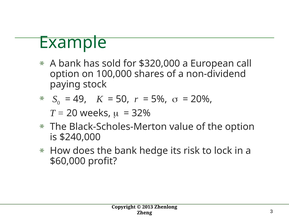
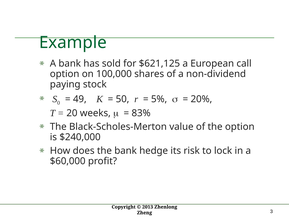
$320,000: $320,000 -> $621,125
32%: 32% -> 83%
